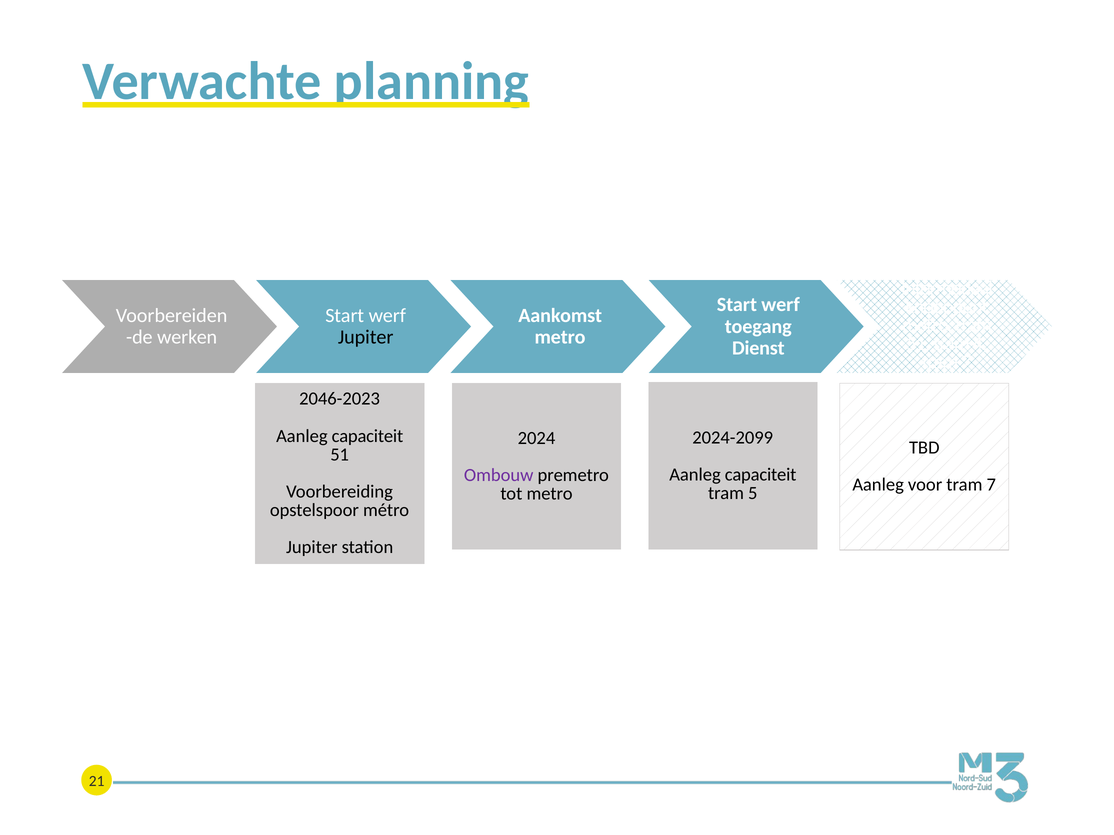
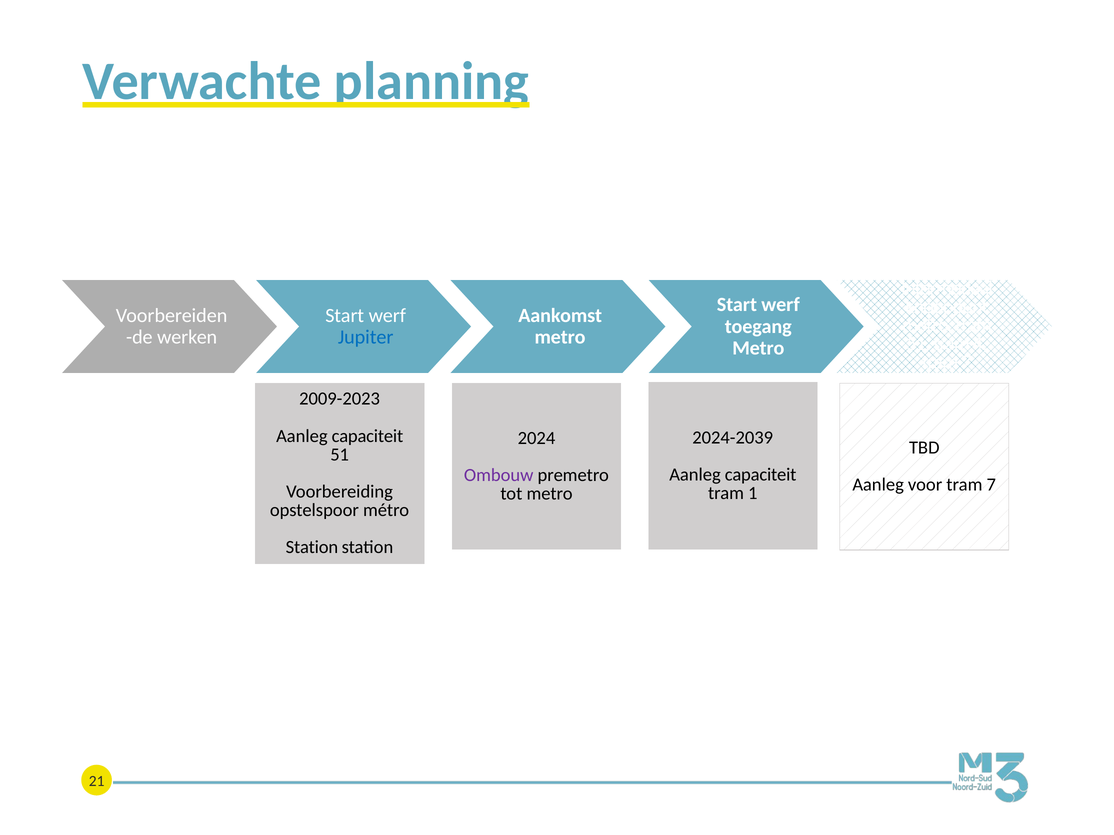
Jupiter at (366, 337) colour: black -> blue
Dienst at (758, 348): Dienst -> Metro
2046-2023: 2046-2023 -> 2009-2023
2024-2099: 2024-2099 -> 2024-2039
5: 5 -> 1
Jupiter at (312, 548): Jupiter -> Station
